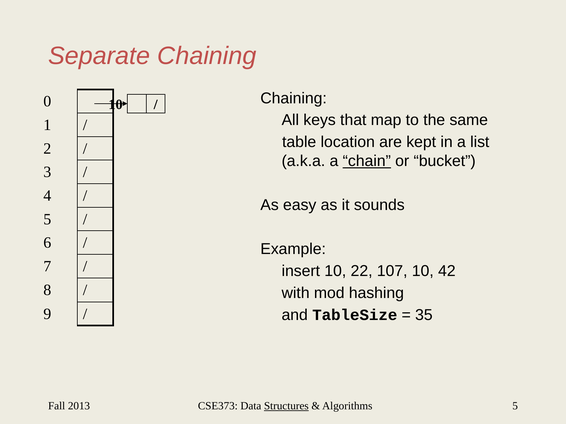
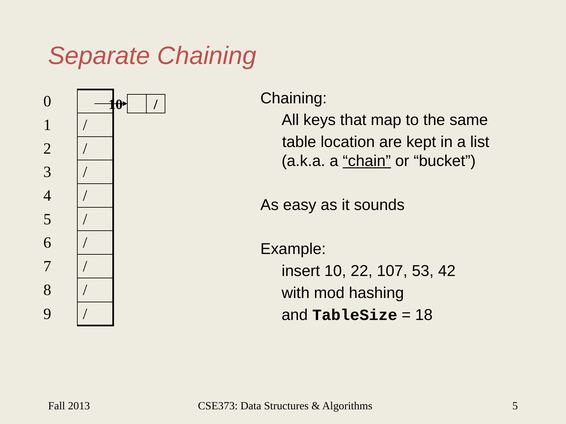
107 10: 10 -> 53
35: 35 -> 18
Structures underline: present -> none
